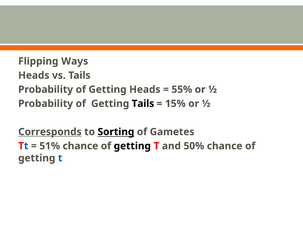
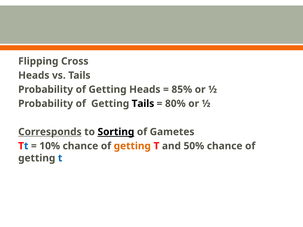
Ways: Ways -> Cross
55%: 55% -> 85%
15%: 15% -> 80%
Sorting underline: none -> present
51%: 51% -> 10%
getting at (132, 146) colour: black -> orange
